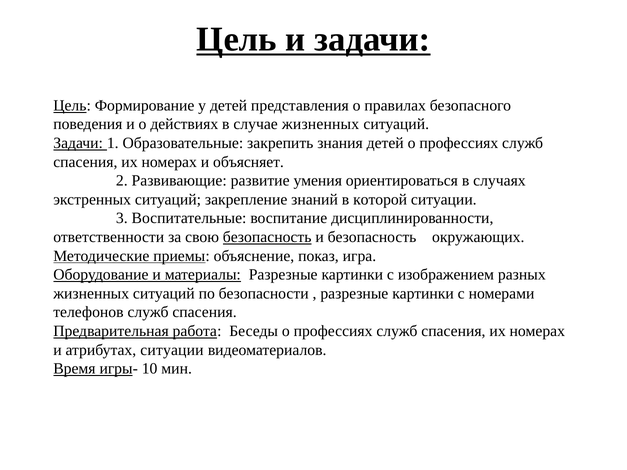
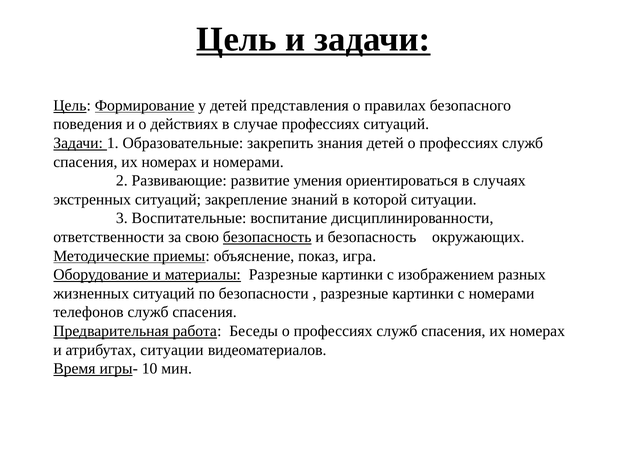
Формирование underline: none -> present
случае жизненных: жизненных -> профессиях
и объясняет: объясняет -> номерами
